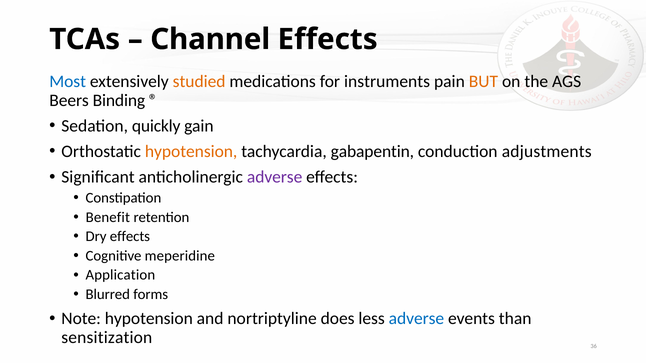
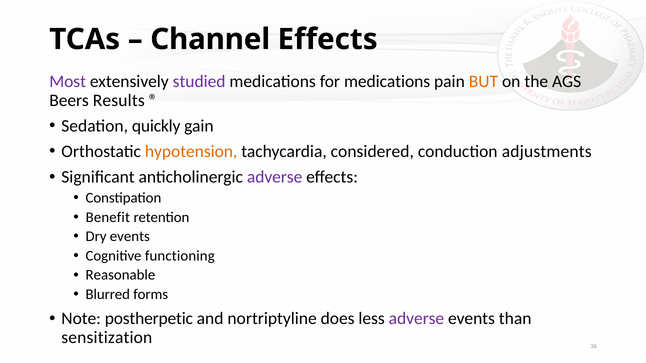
Most colour: blue -> purple
studied colour: orange -> purple
for instruments: instruments -> medications
Binding: Binding -> Results
gabapentin: gabapentin -> considered
Dry effects: effects -> events
meperidine: meperidine -> functioning
Application: Application -> Reasonable
Note hypotension: hypotension -> postherpetic
adverse at (416, 319) colour: blue -> purple
